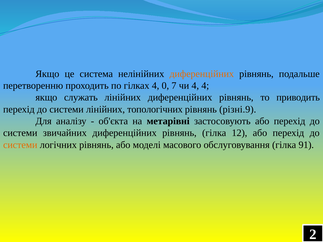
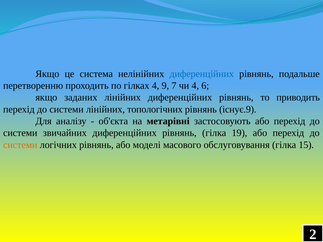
диференційних at (202, 74) colour: orange -> blue
0: 0 -> 9
4 4: 4 -> 6
служать: служать -> заданих
різні.9: різні.9 -> існує.9
12: 12 -> 19
91: 91 -> 15
